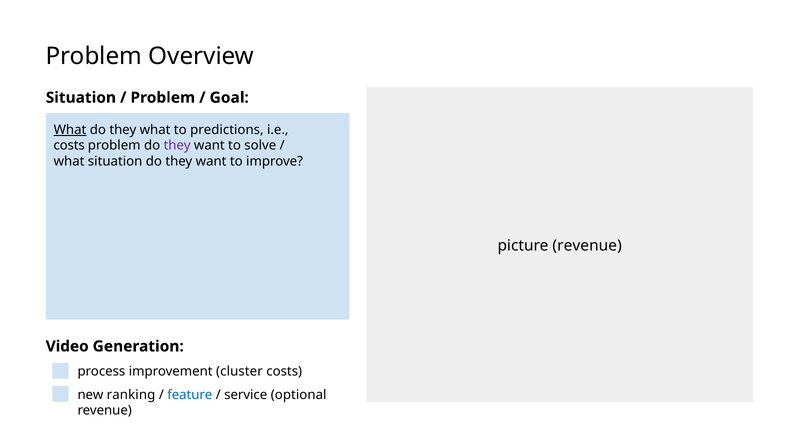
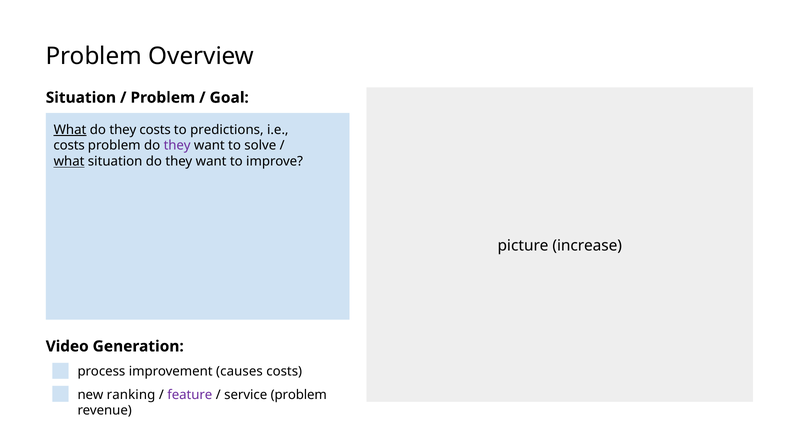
they what: what -> costs
what at (69, 162) underline: none -> present
picture revenue: revenue -> increase
cluster: cluster -> causes
feature colour: blue -> purple
service optional: optional -> problem
